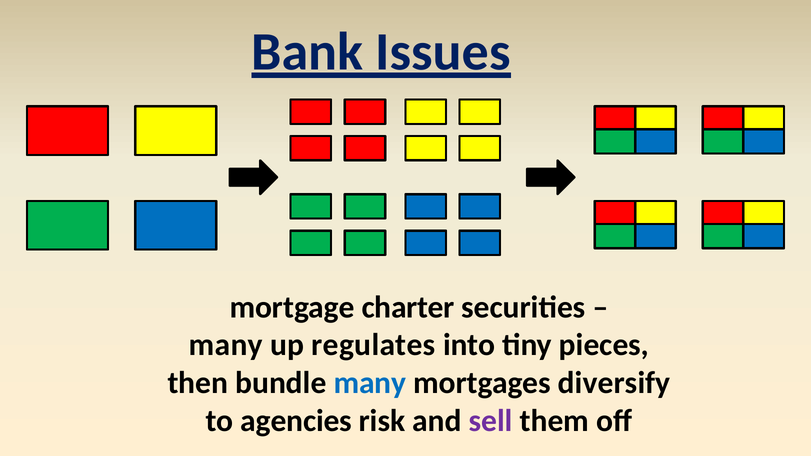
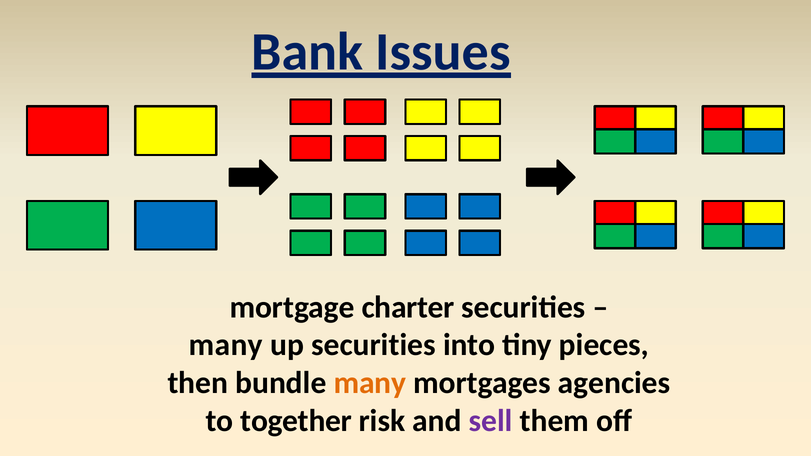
up regulates: regulates -> securities
many at (370, 383) colour: blue -> orange
diversify: diversify -> agencies
agencies: agencies -> together
